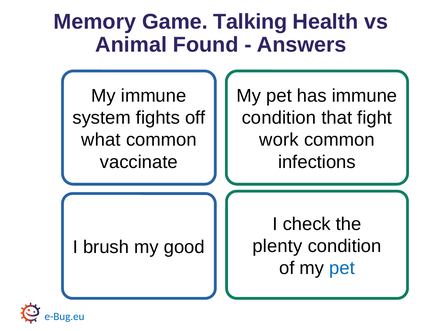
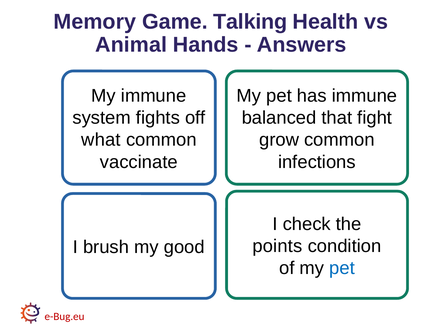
Found: Found -> Hands
condition at (279, 118): condition -> balanced
work: work -> grow
plenty: plenty -> points
e-Bug.eu colour: blue -> red
